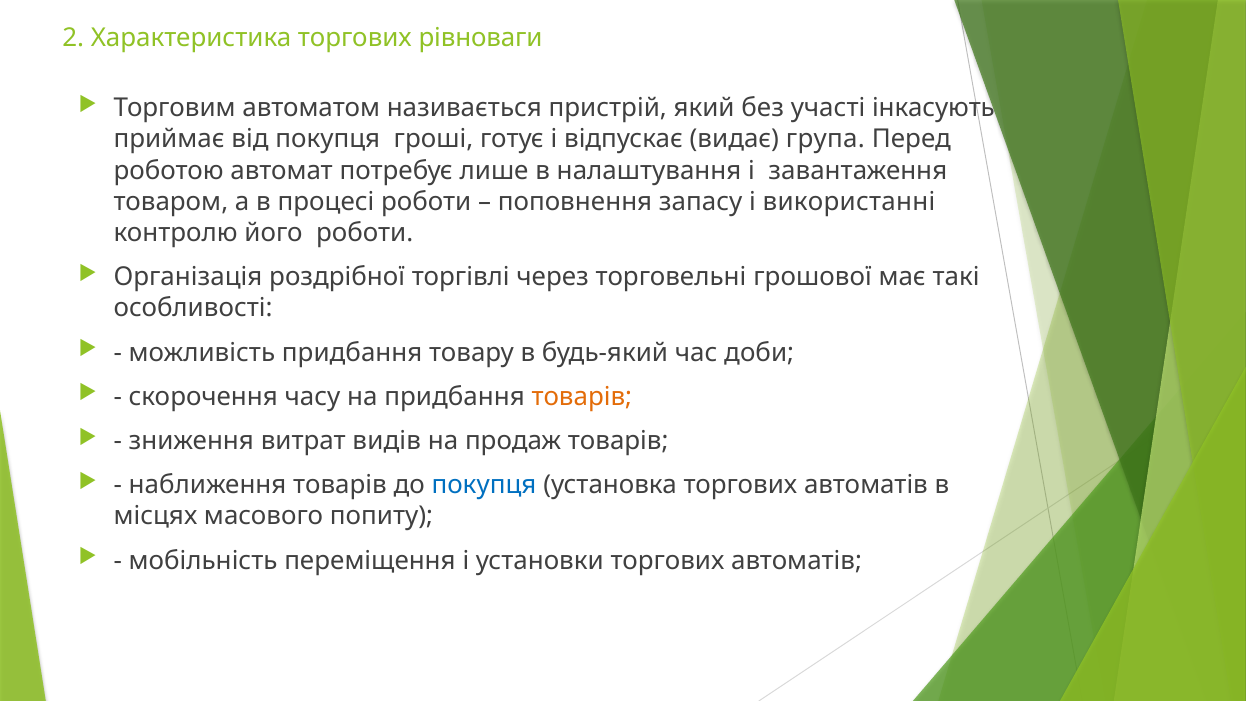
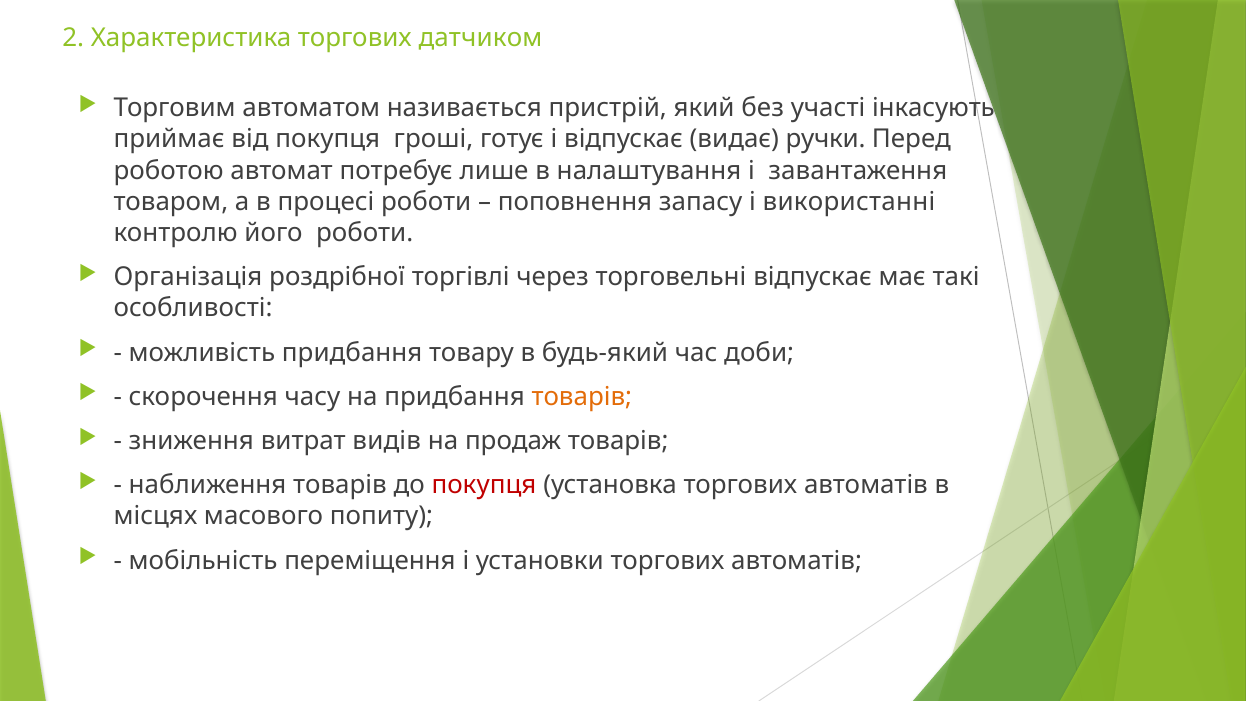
рівноваги: рівноваги -> датчиком
група: група -> ручки
торговельні грошової: грошової -> відпускає
покупця at (484, 485) colour: blue -> red
